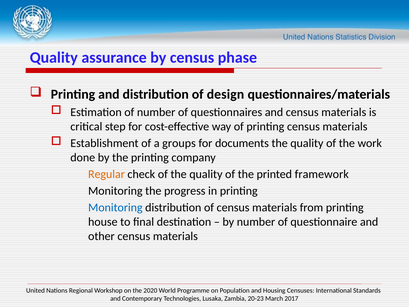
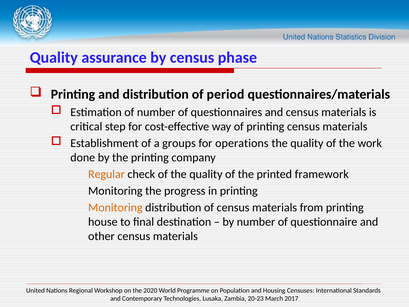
design: design -> period
documents: documents -> operations
Monitoring at (115, 207) colour: blue -> orange
